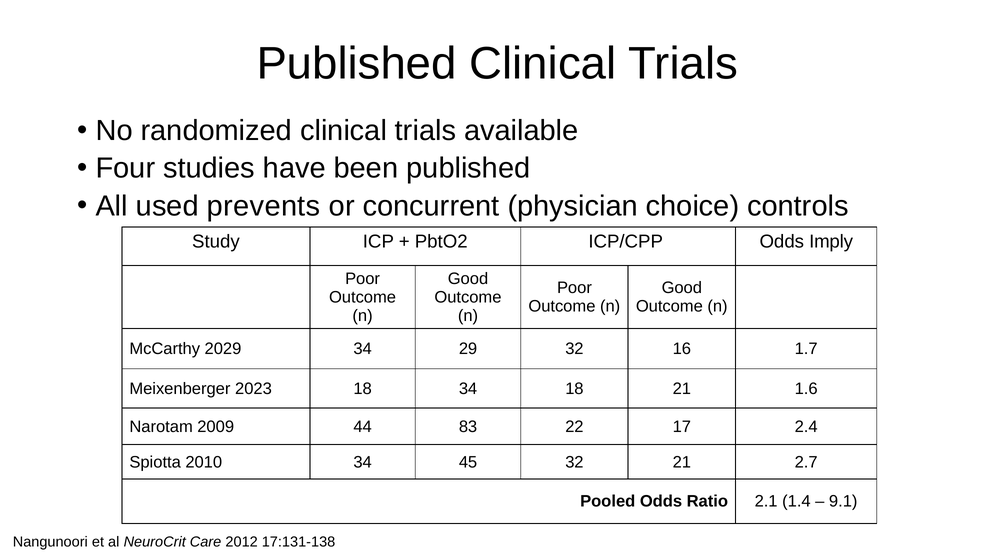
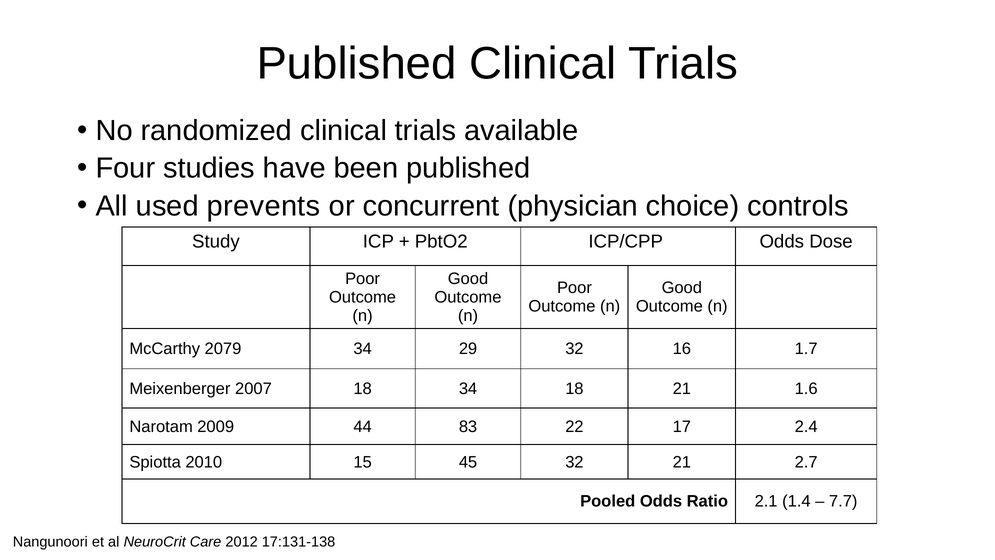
Imply: Imply -> Dose
2029: 2029 -> 2079
2023: 2023 -> 2007
2010 34: 34 -> 15
9.1: 9.1 -> 7.7
